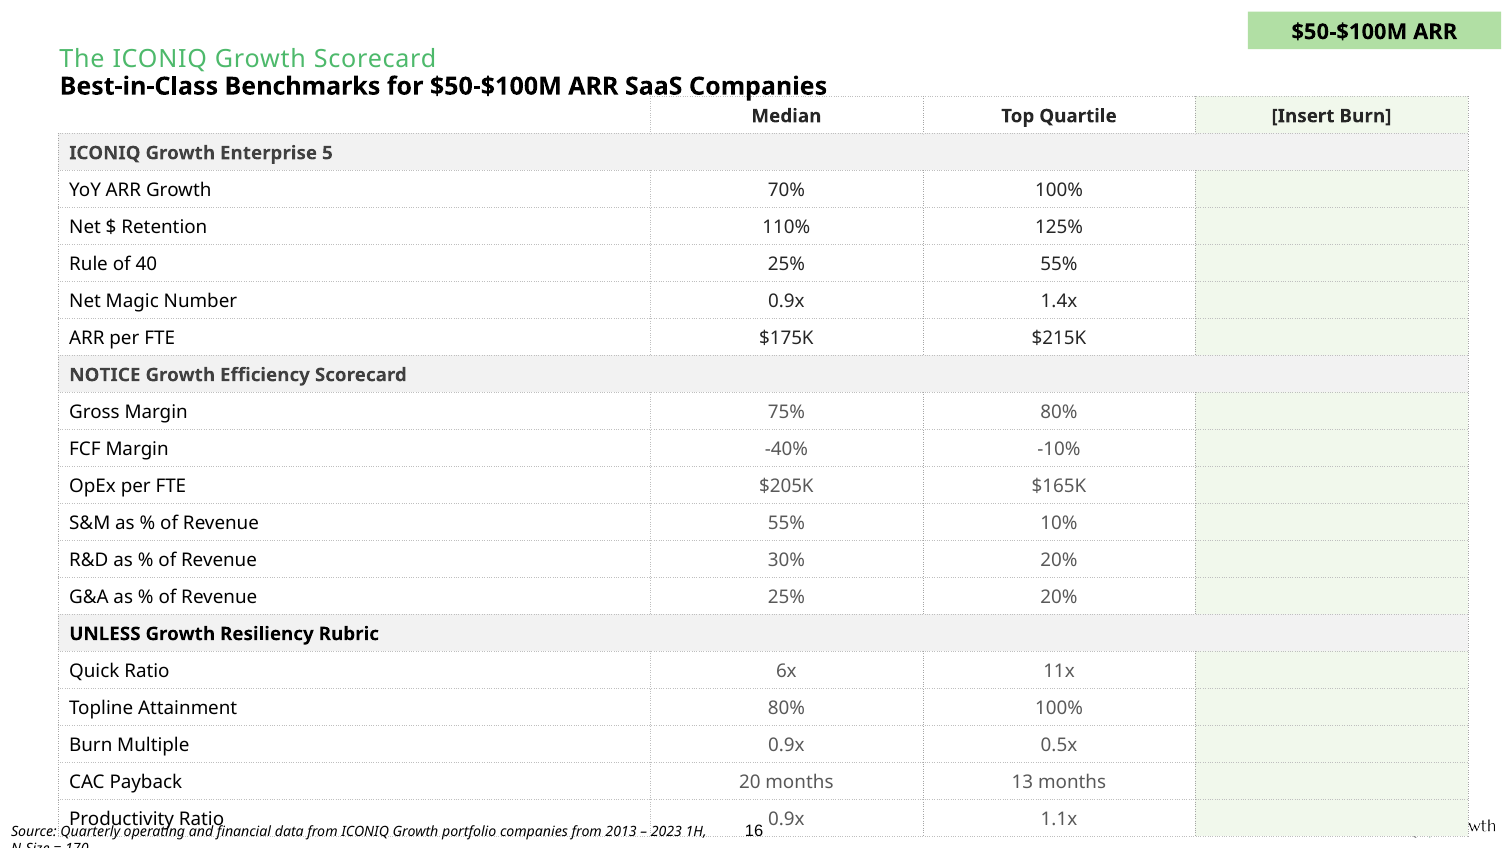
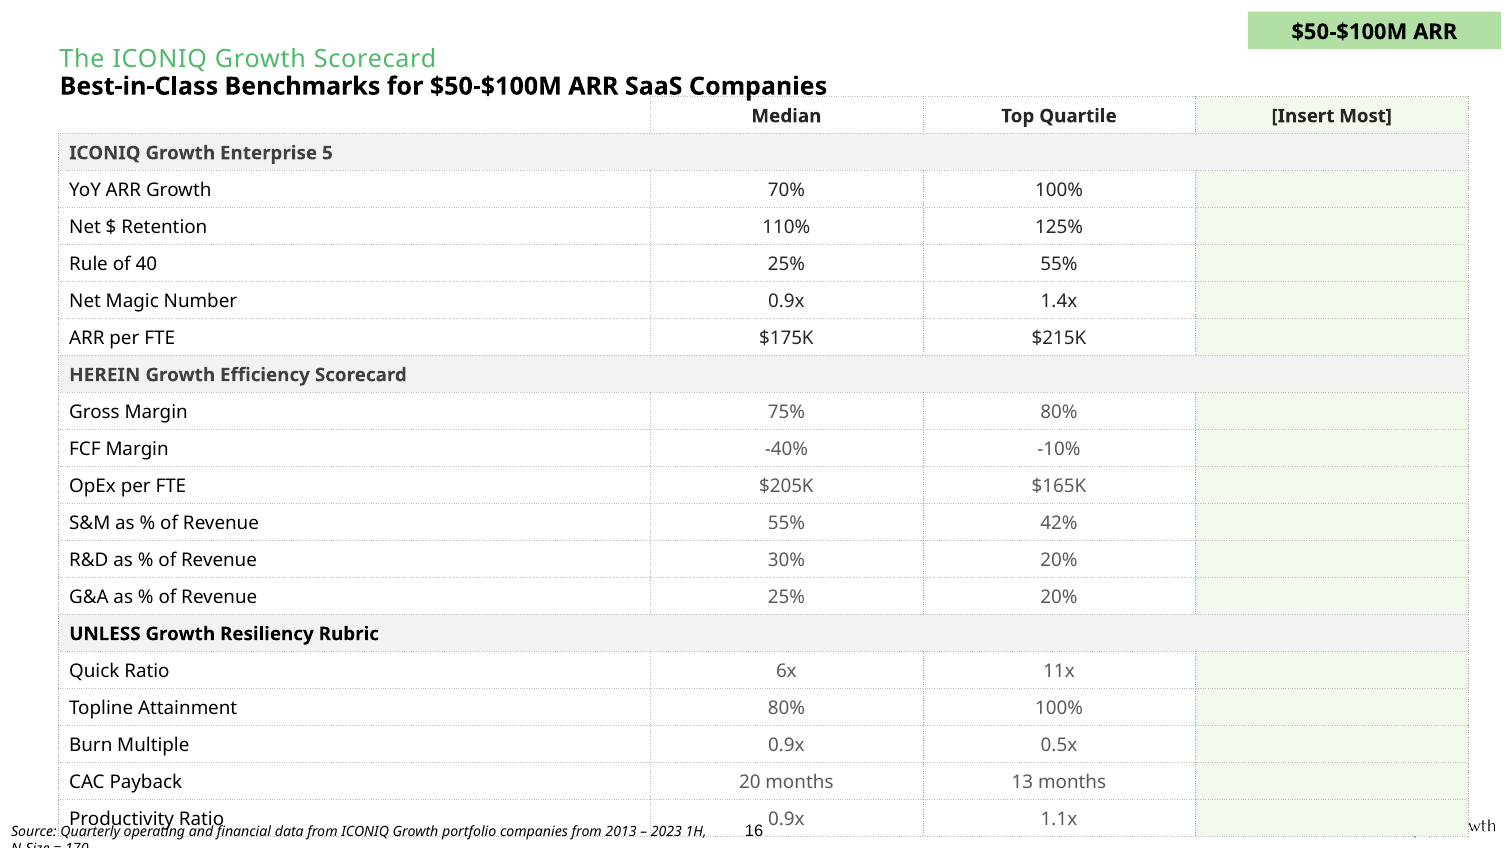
Insert Burn: Burn -> Most
NOTICE: NOTICE -> HEREIN
10%: 10% -> 42%
